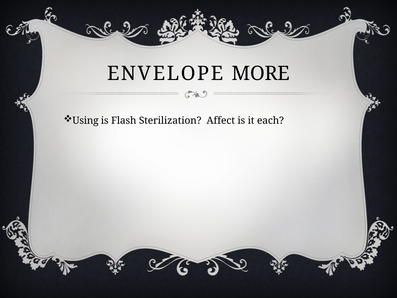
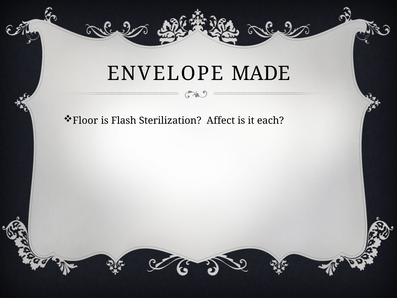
MORE: MORE -> MADE
Using: Using -> Floor
